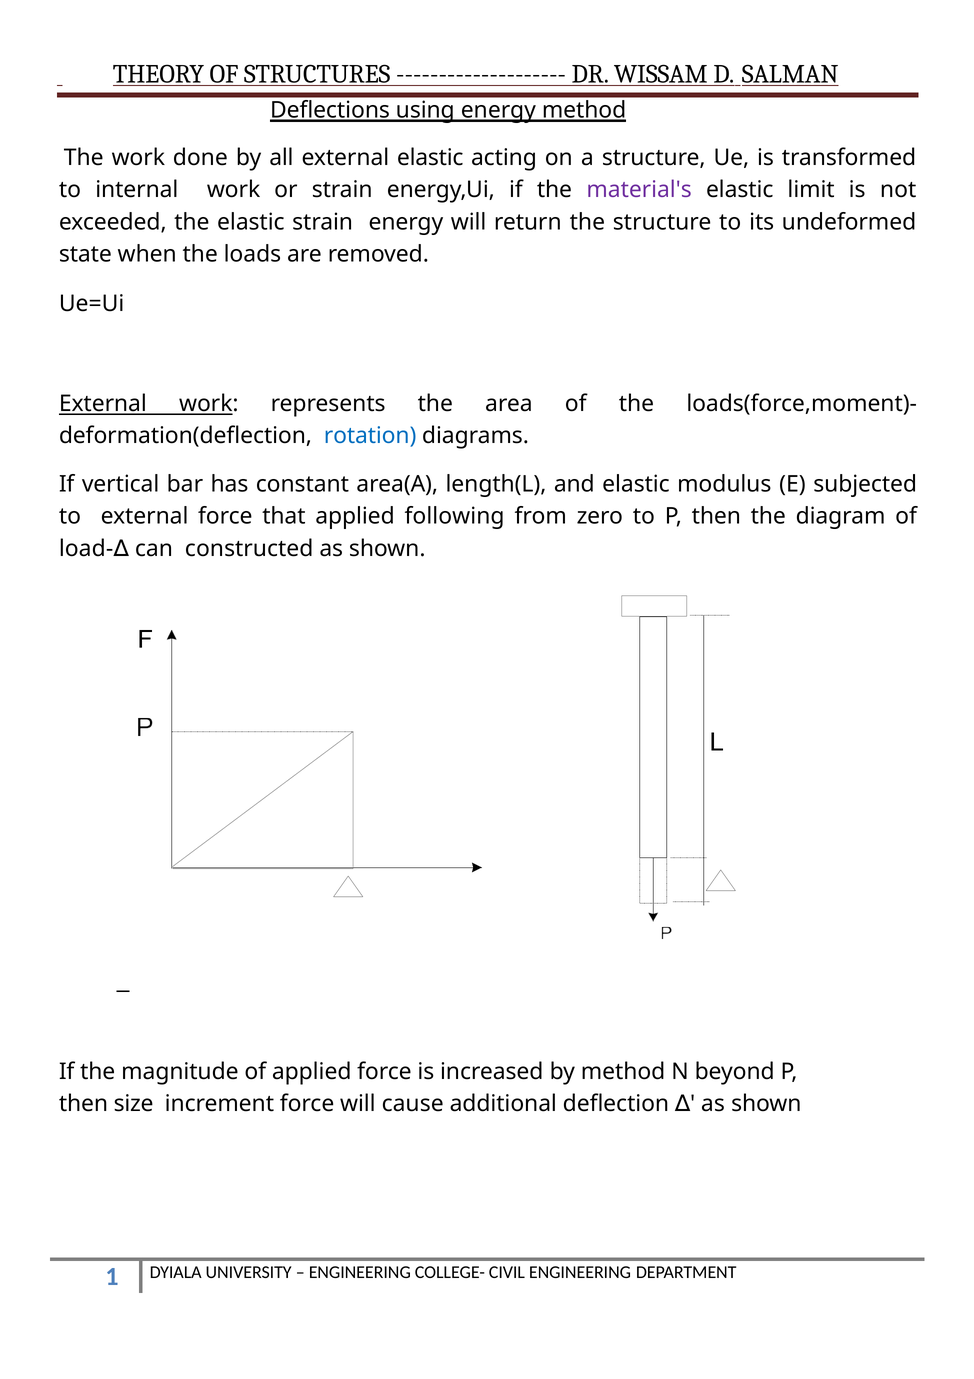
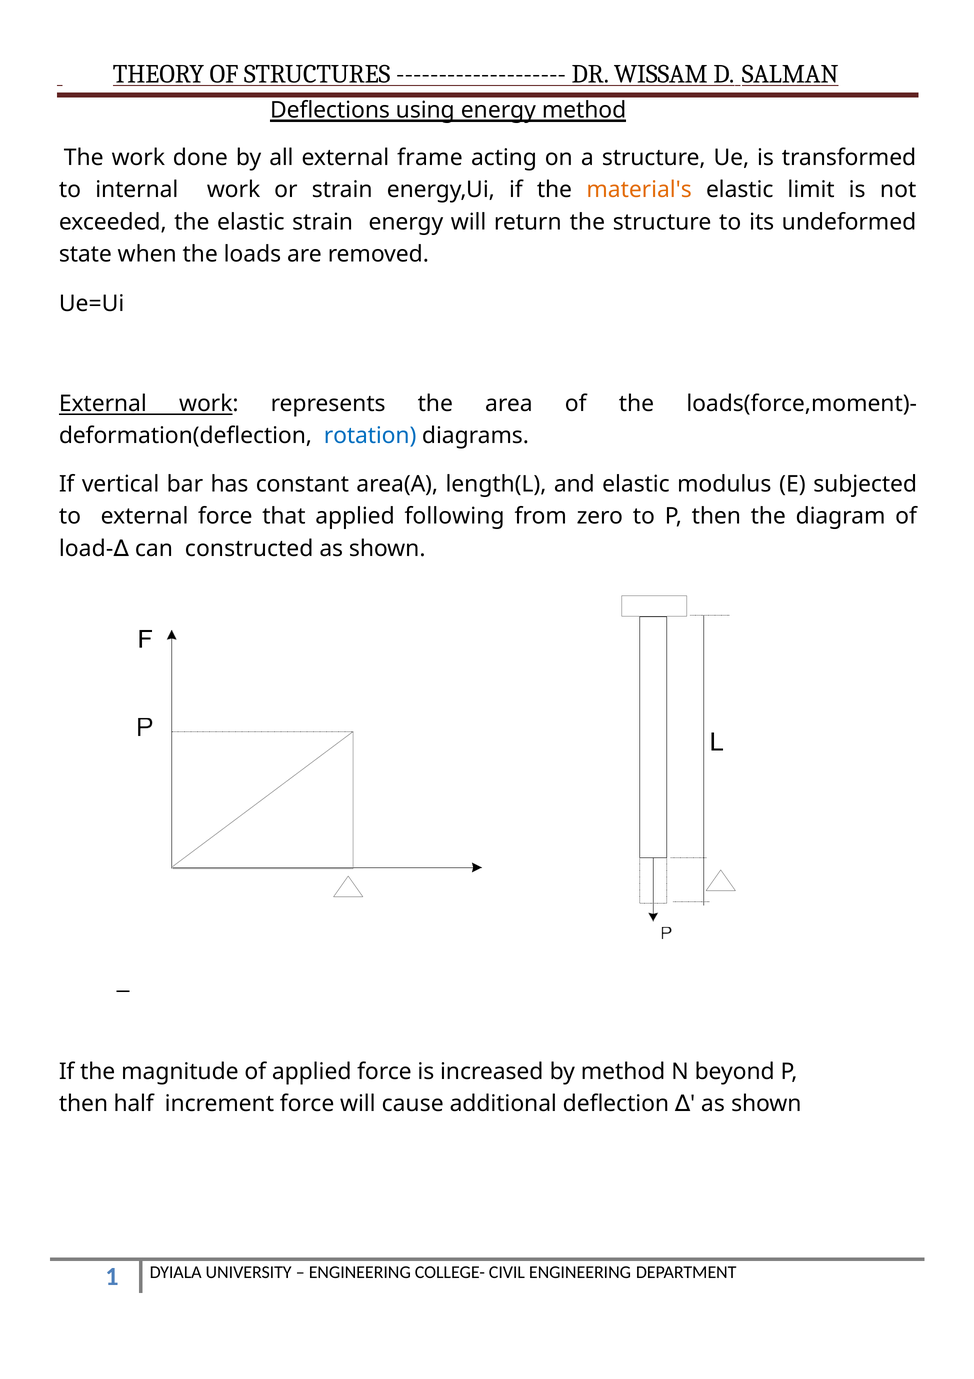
external elastic: elastic -> frame
material's colour: purple -> orange
size: size -> half
